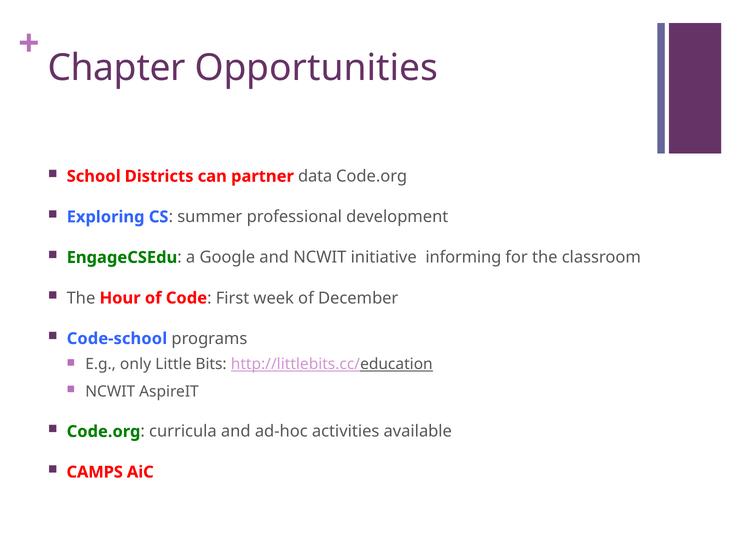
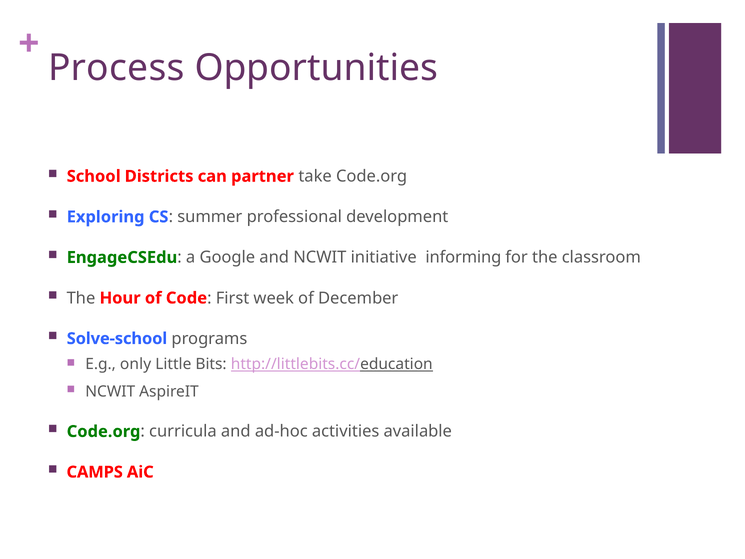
Chapter: Chapter -> Process
data: data -> take
Code-school: Code-school -> Solve-school
